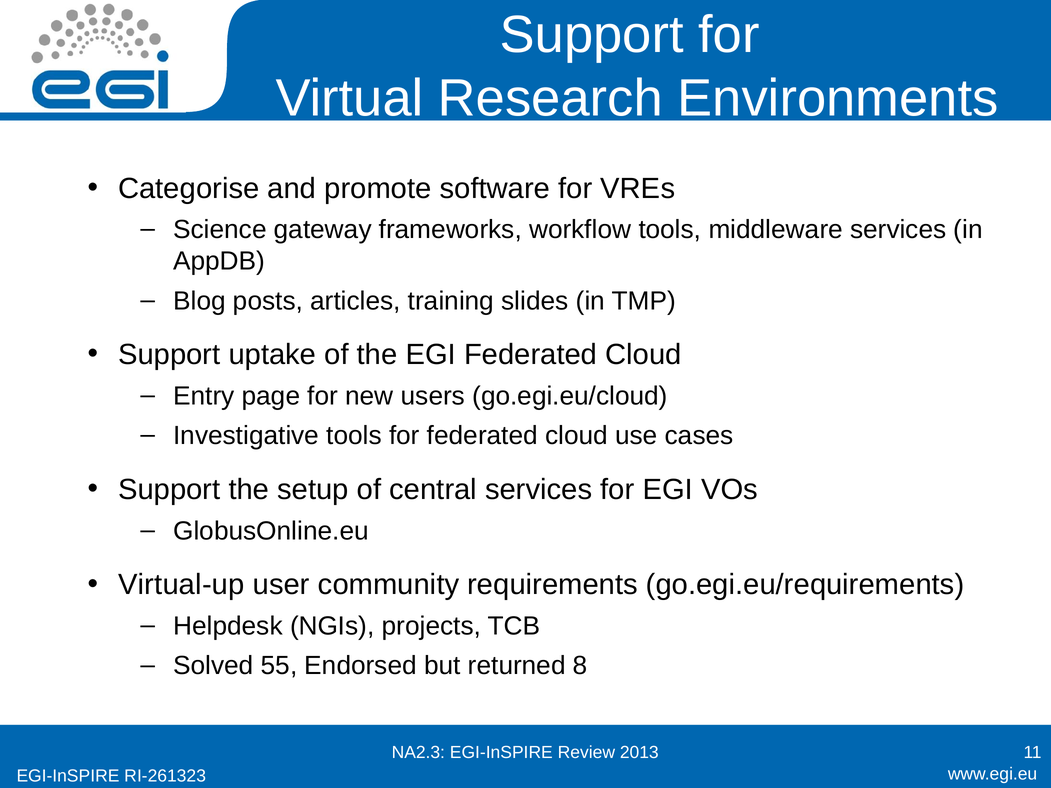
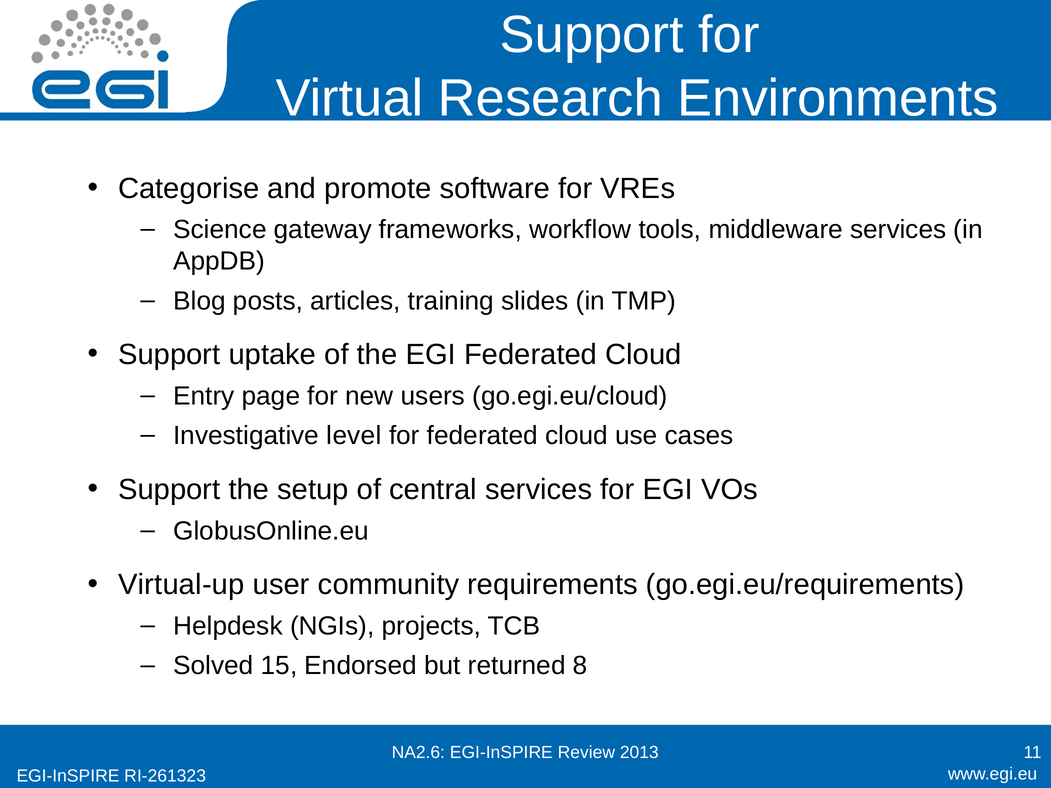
Investigative tools: tools -> level
55: 55 -> 15
NA2.3: NA2.3 -> NA2.6
